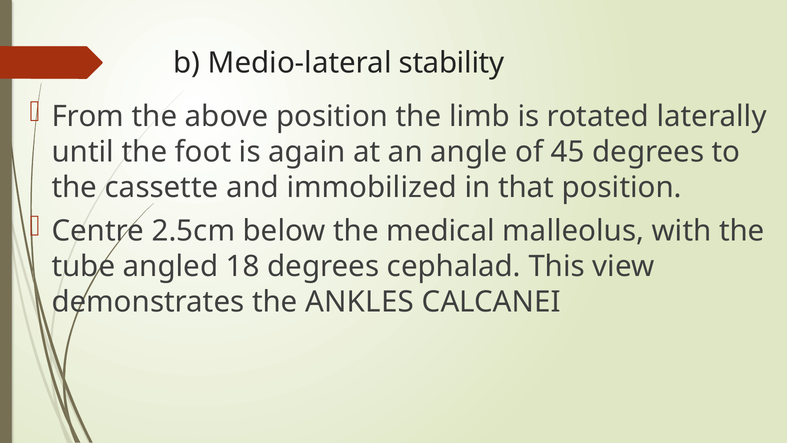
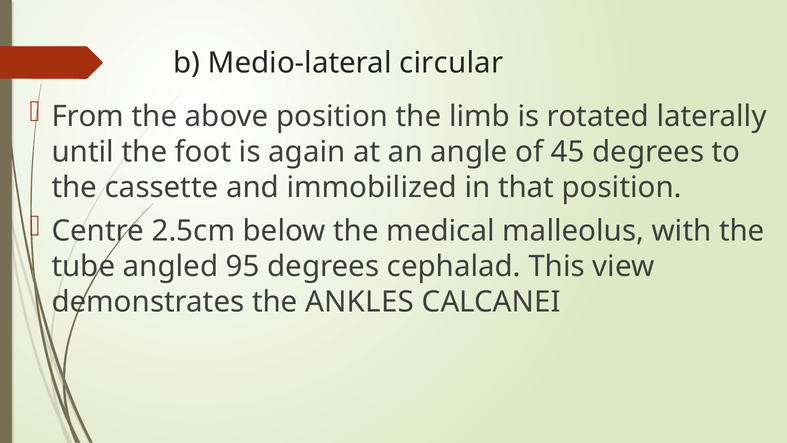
stability: stability -> circular
18: 18 -> 95
